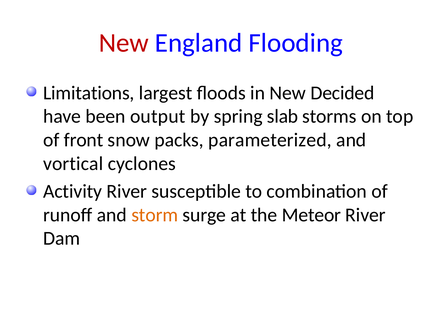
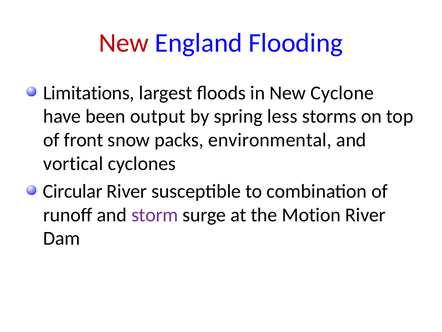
Decided: Decided -> Cyclone
slab: slab -> less
parameterized: parameterized -> environmental
Activity: Activity -> Circular
storm colour: orange -> purple
Meteor: Meteor -> Motion
